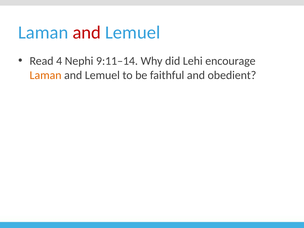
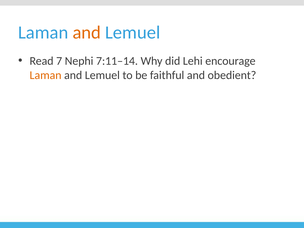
and at (87, 32) colour: red -> orange
4: 4 -> 7
9:11–14: 9:11–14 -> 7:11–14
